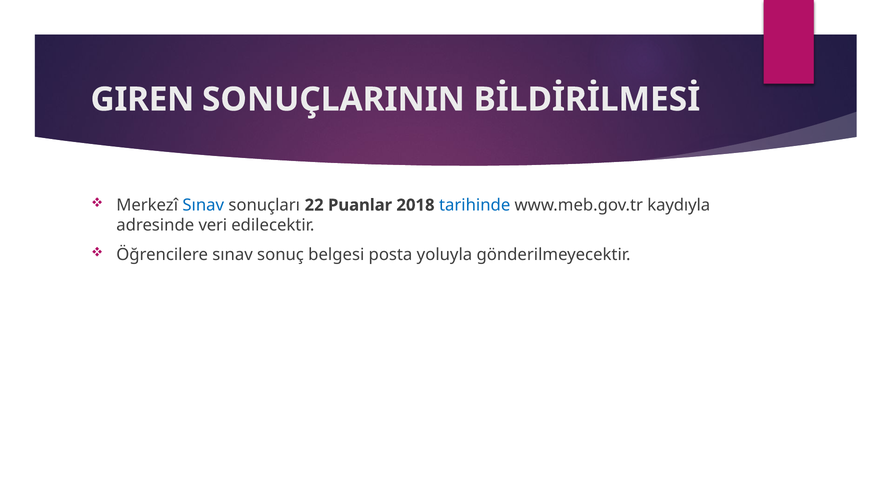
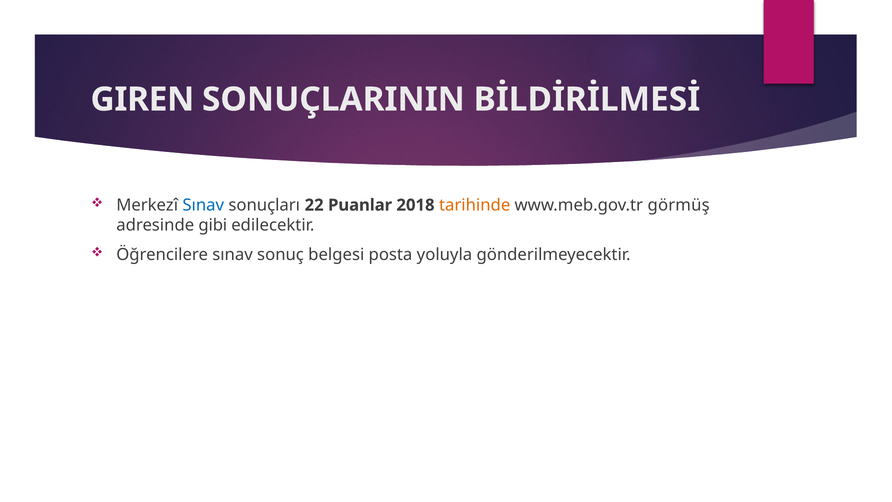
tarihinde colour: blue -> orange
kaydıyla: kaydıyla -> görmüş
veri: veri -> gibi
